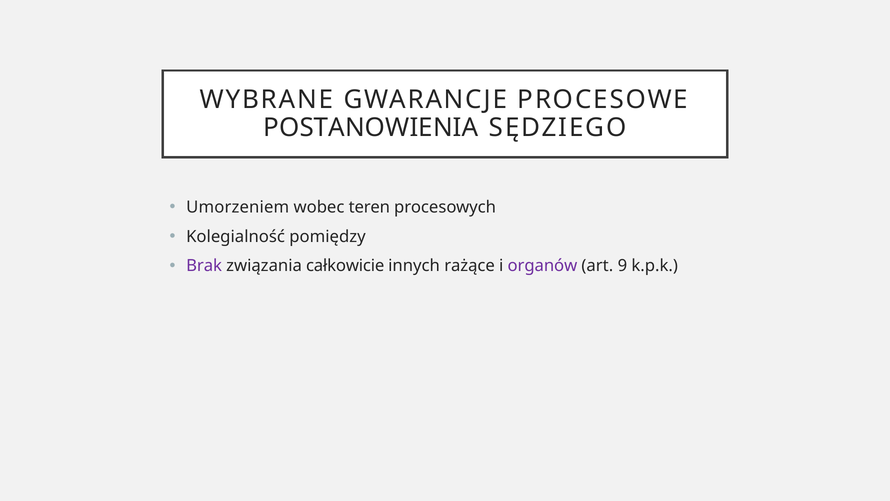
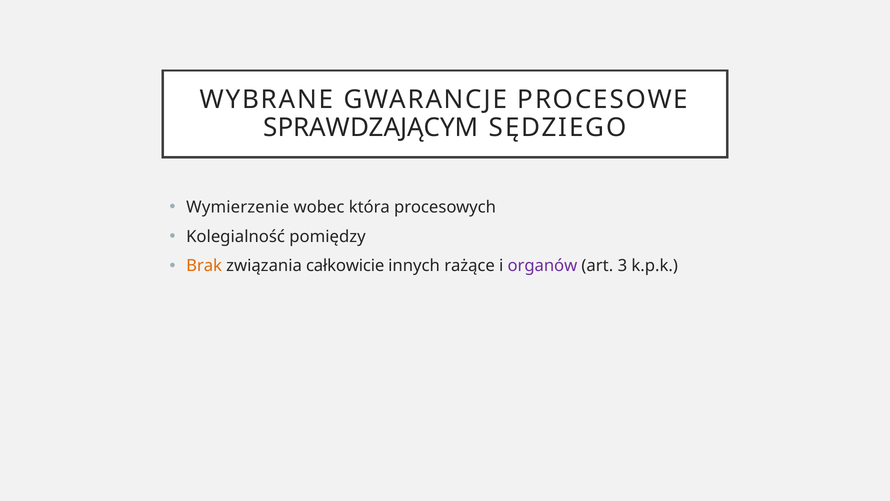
POSTANOWIENIA: POSTANOWIENIA -> SPRAWDZAJĄCYM
Umorzeniem: Umorzeniem -> Wymierzenie
teren: teren -> która
Brak colour: purple -> orange
9: 9 -> 3
